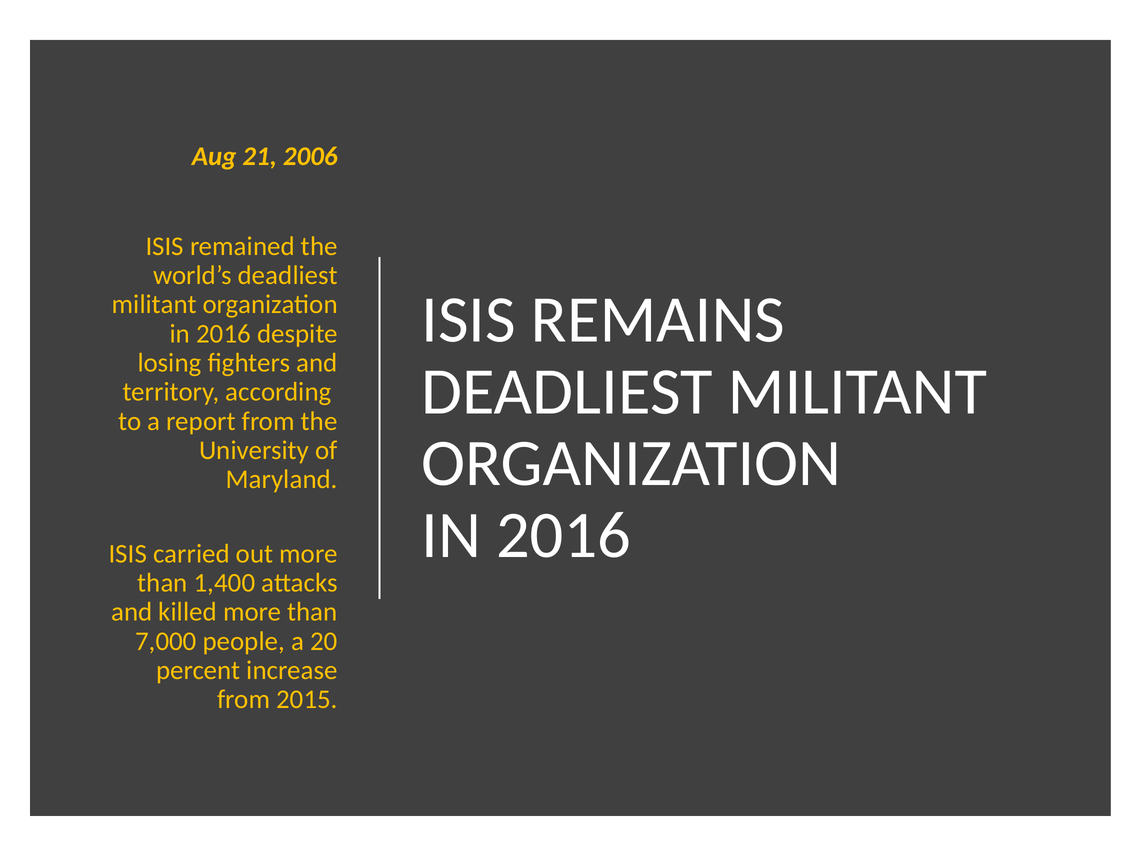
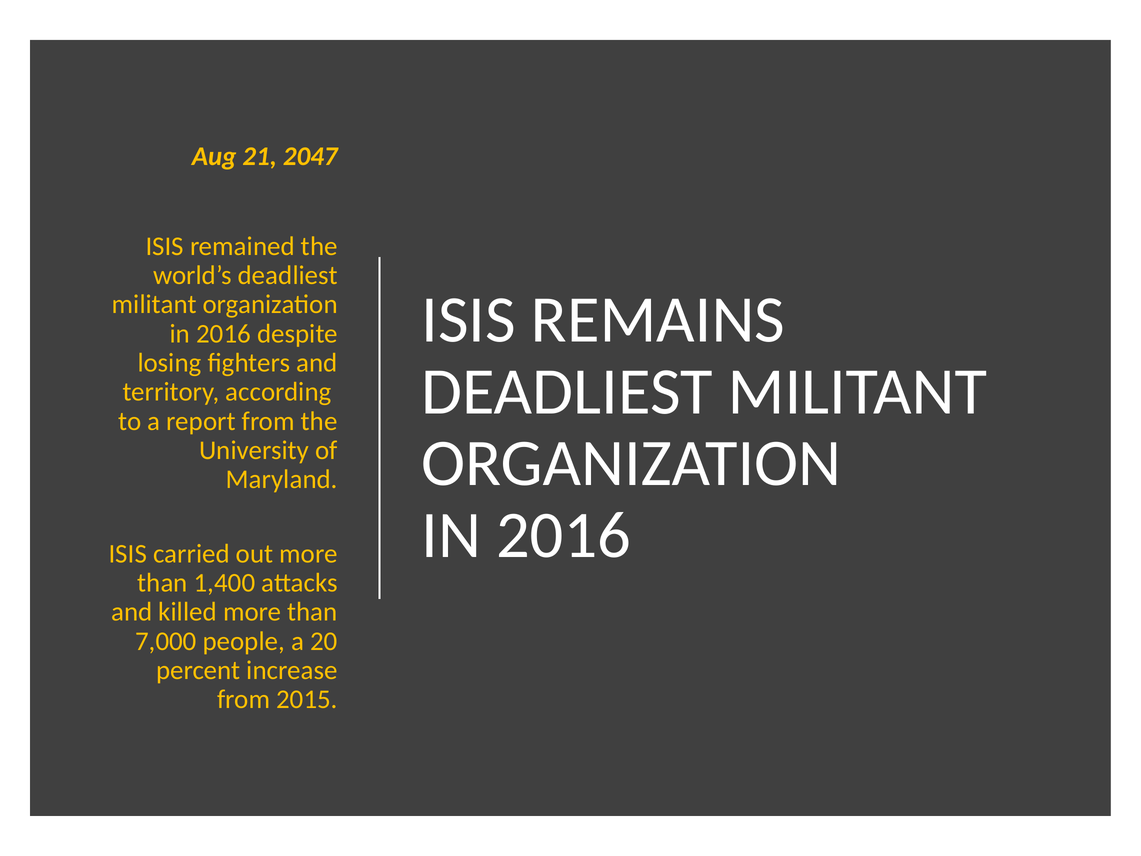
2006: 2006 -> 2047
